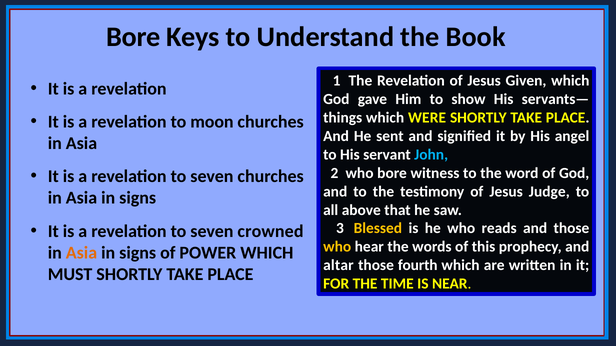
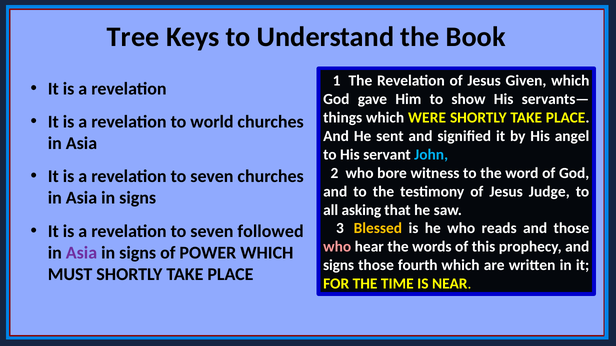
Bore at (133, 37): Bore -> Tree
moon: moon -> world
above: above -> asking
crowned: crowned -> followed
who at (337, 247) colour: yellow -> pink
Asia at (81, 253) colour: orange -> purple
altar at (338, 266): altar -> signs
